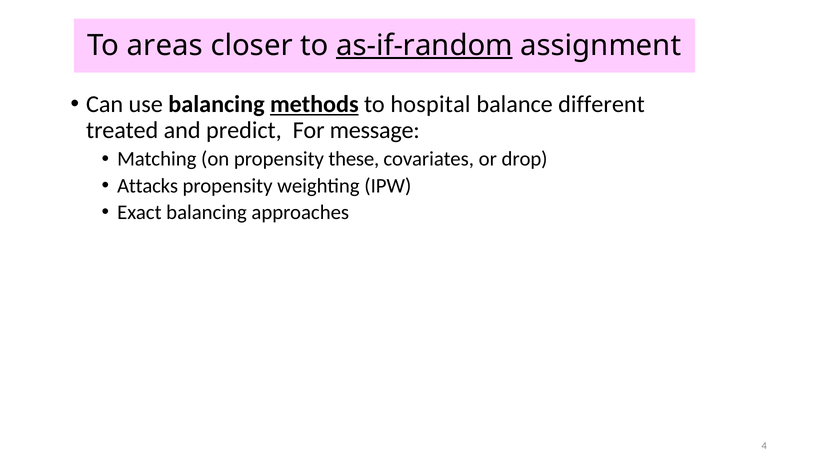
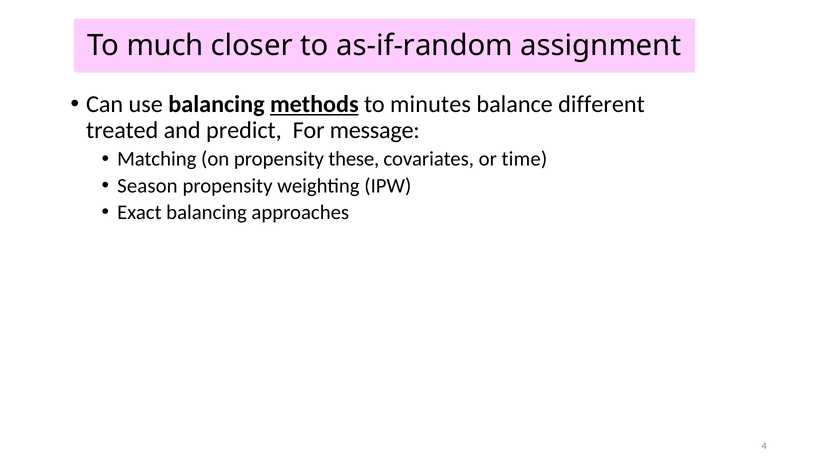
areas: areas -> much
as-if-random underline: present -> none
hospital: hospital -> minutes
drop: drop -> time
Attacks: Attacks -> Season
